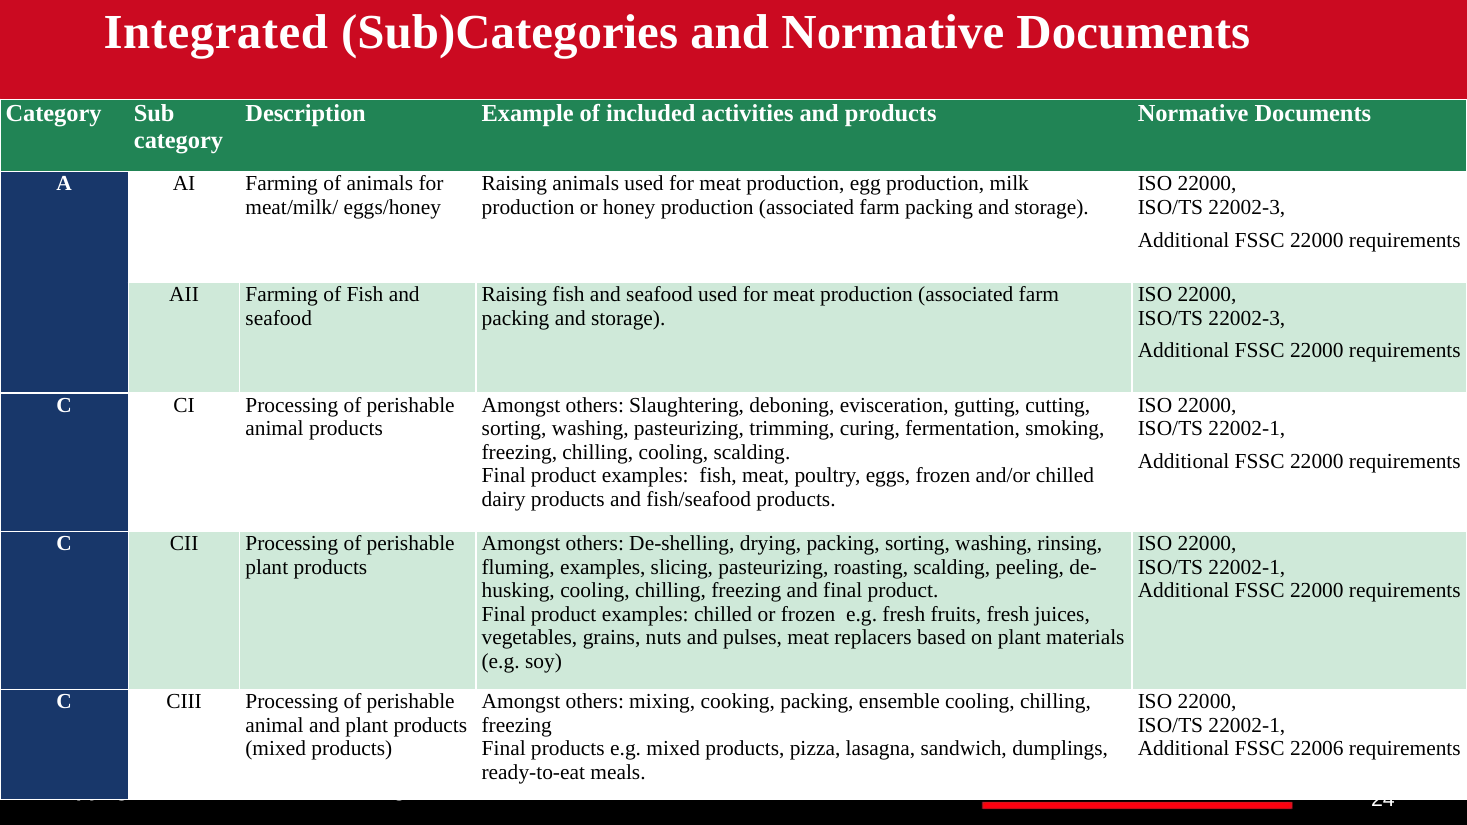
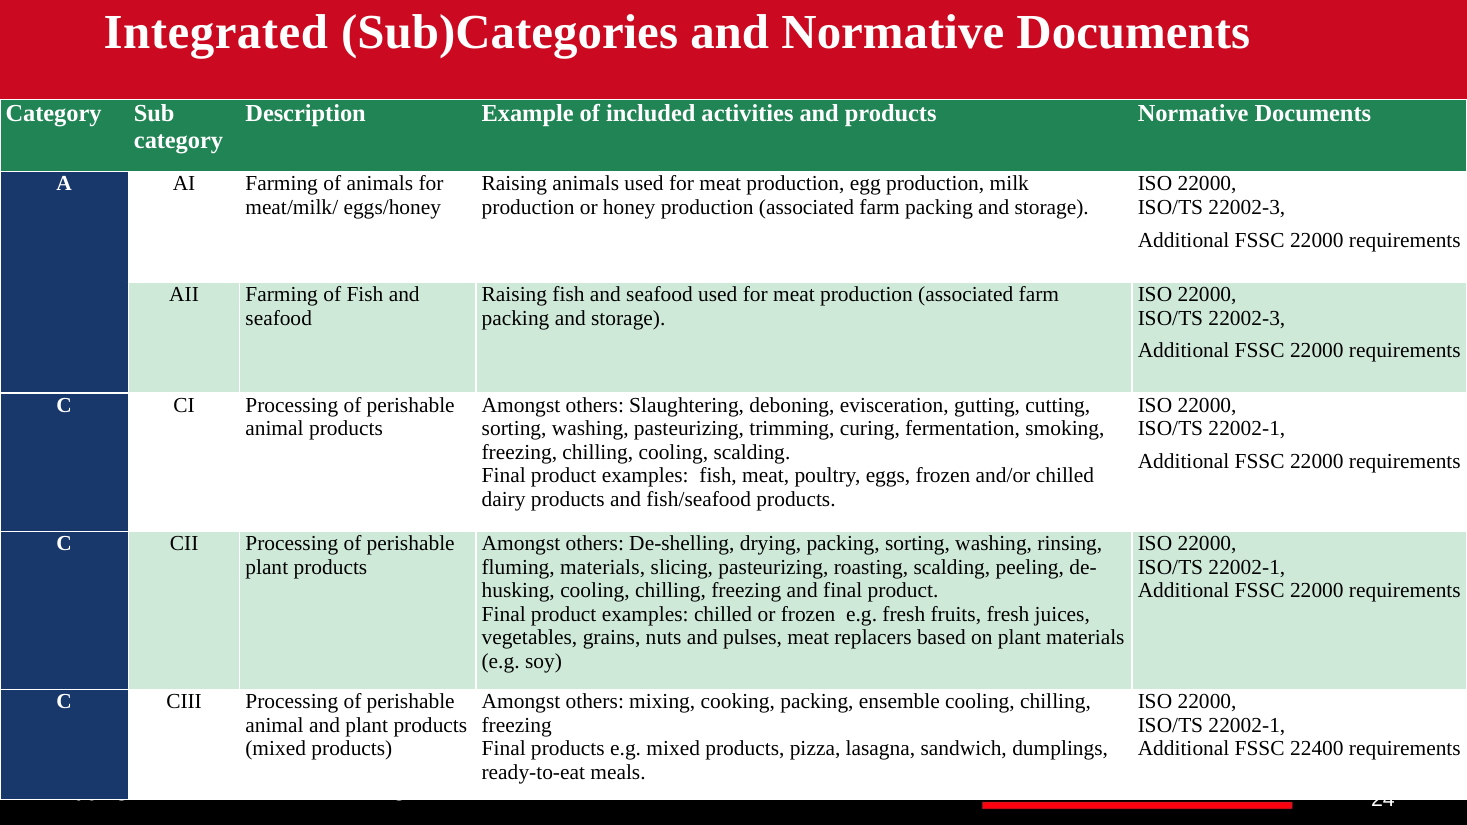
fluming examples: examples -> materials
22006: 22006 -> 22400
